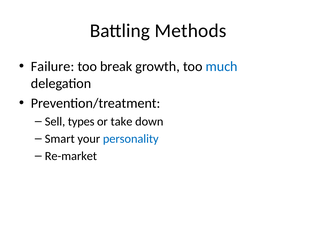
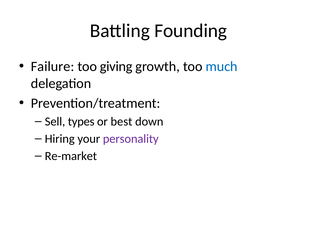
Methods: Methods -> Founding
break: break -> giving
take: take -> best
Smart: Smart -> Hiring
personality colour: blue -> purple
